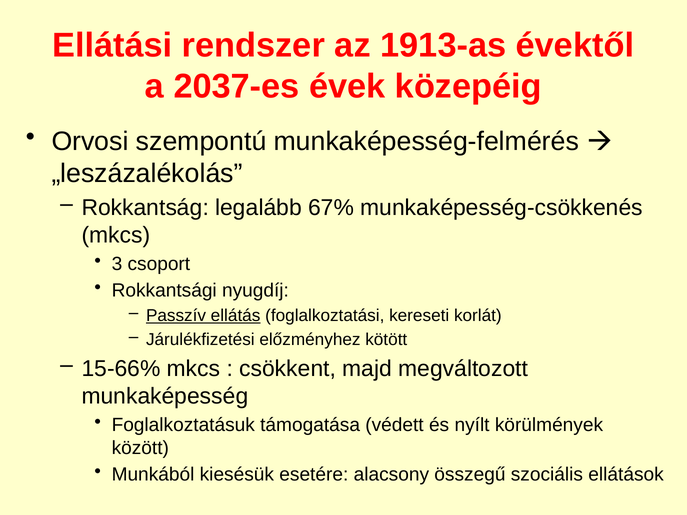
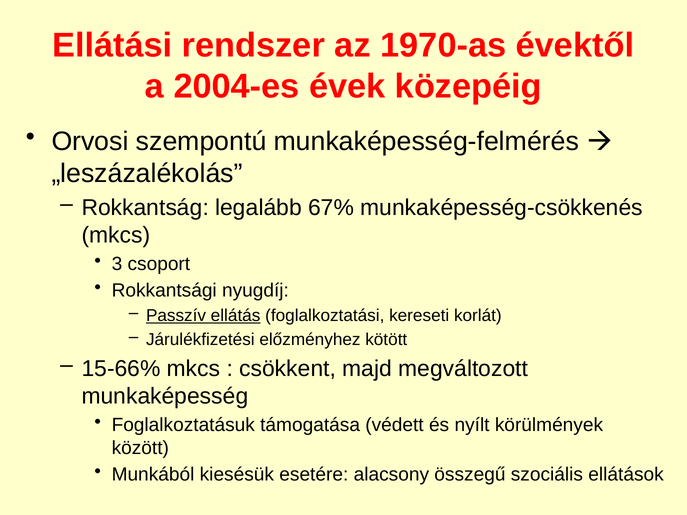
1913-as: 1913-as -> 1970-as
2037-es: 2037-es -> 2004-es
